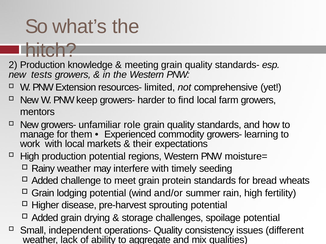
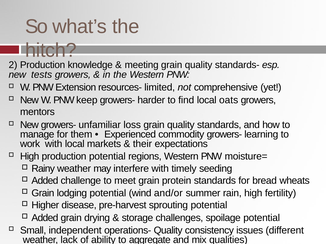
farm: farm -> oats
role: role -> loss
